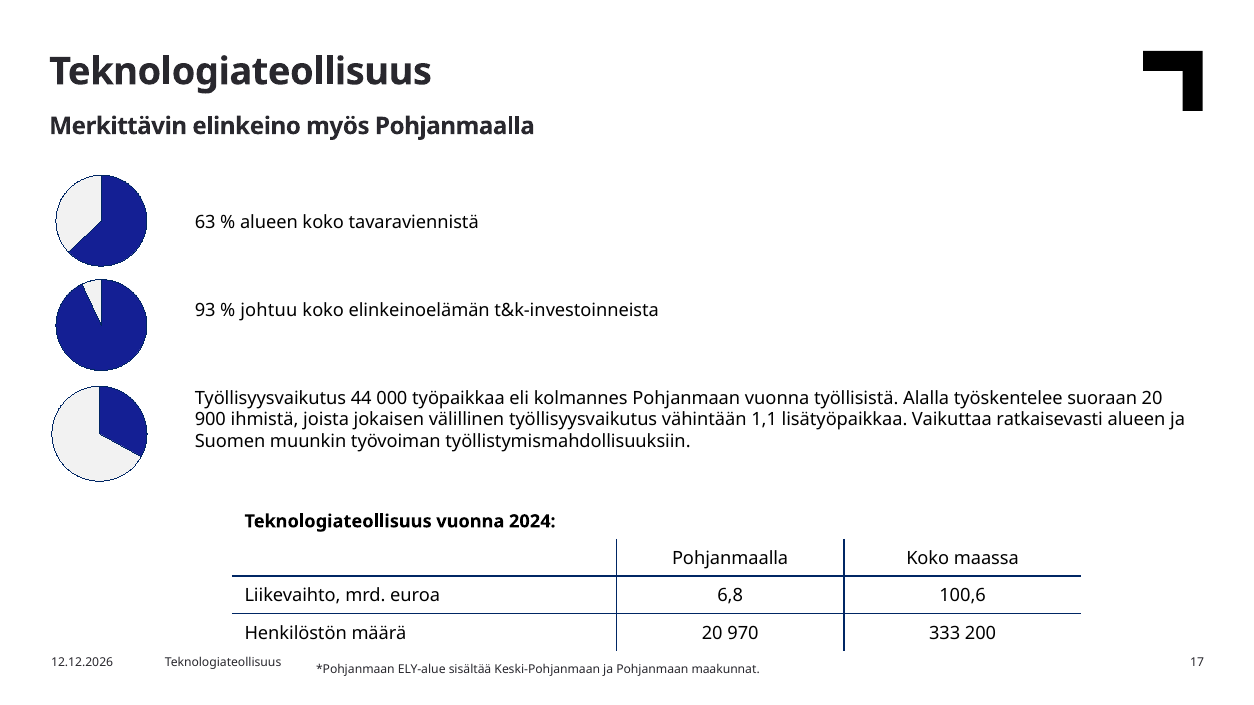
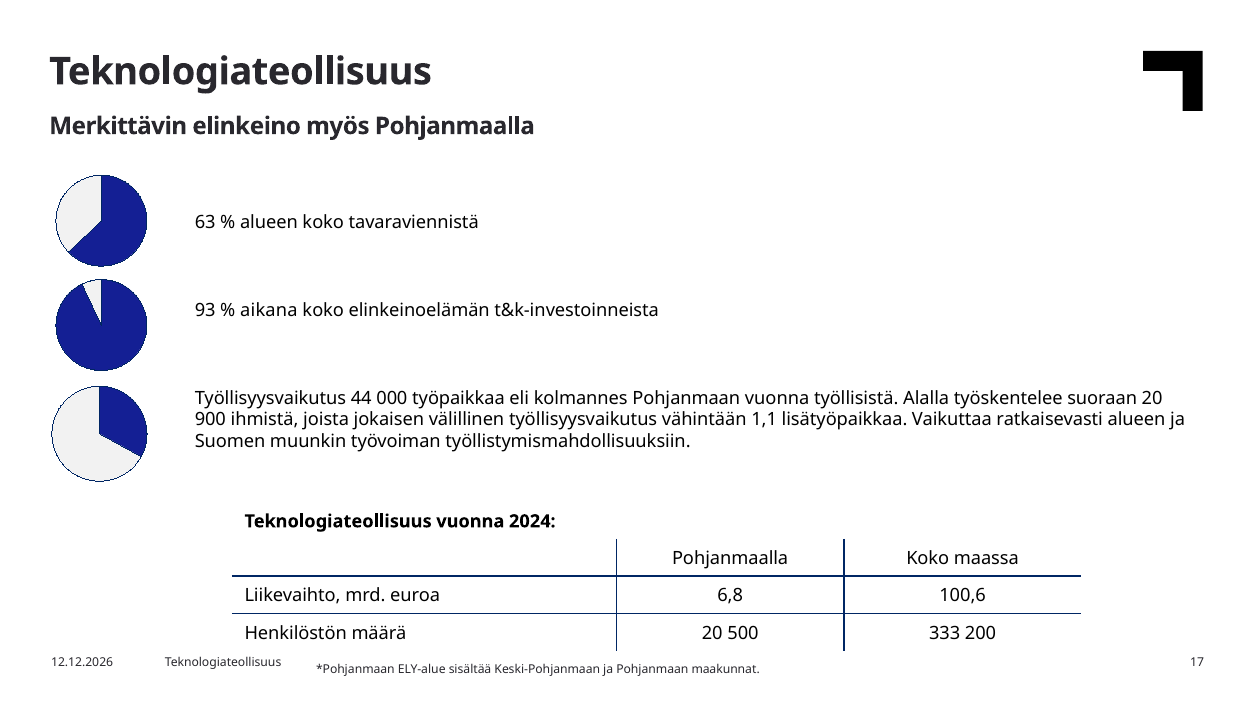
johtuu: johtuu -> aikana
970: 970 -> 500
